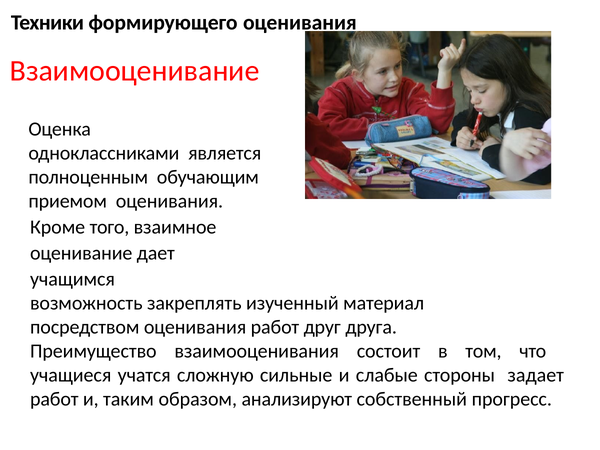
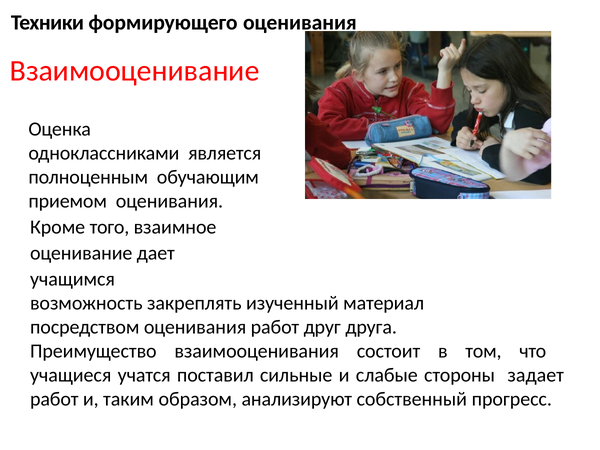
сложную: сложную -> поставил
